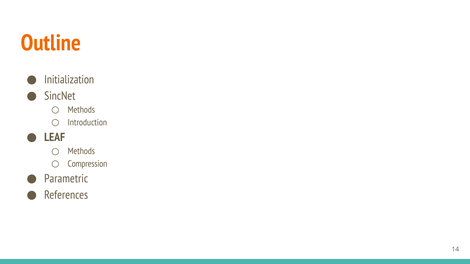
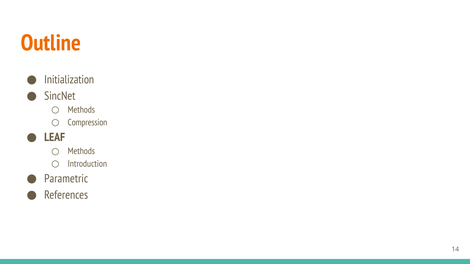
Introduction: Introduction -> Compression
Compression: Compression -> Introduction
